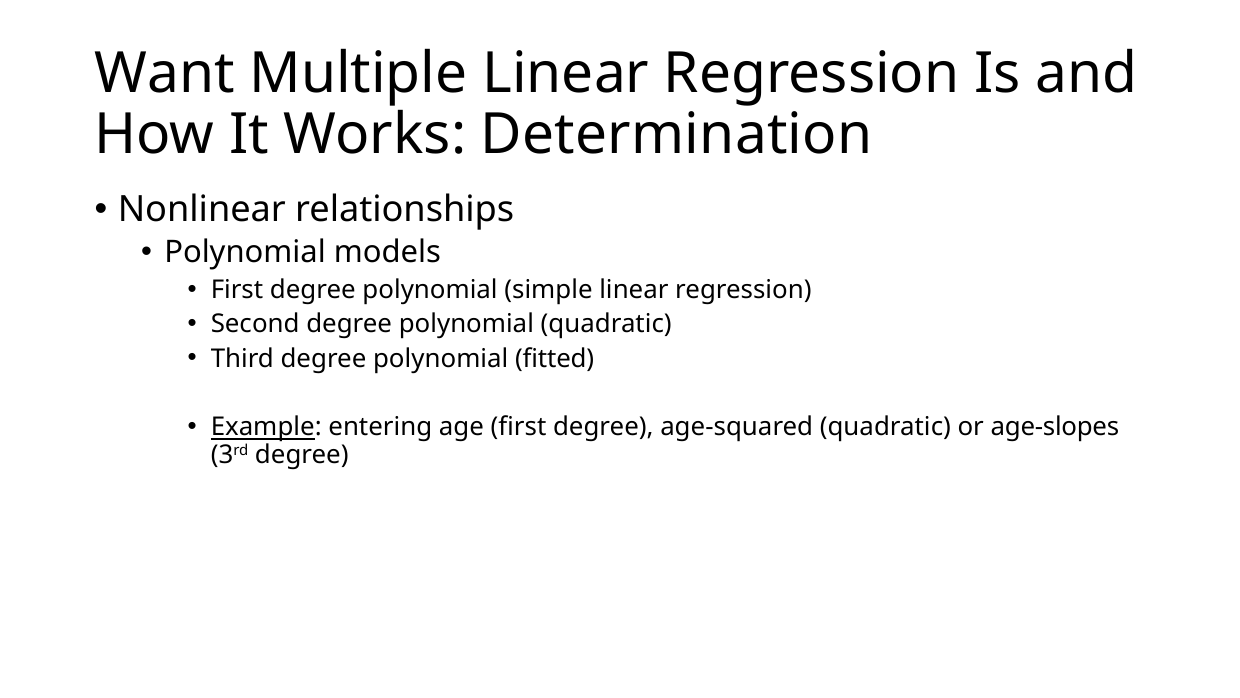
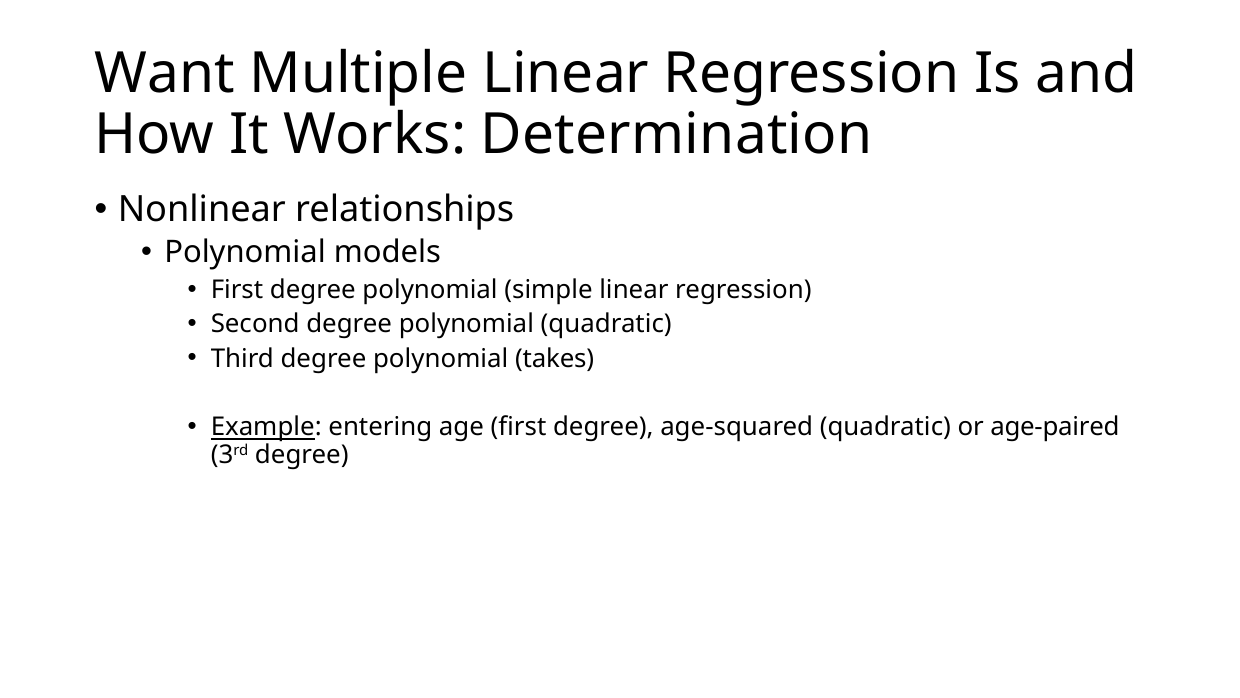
fitted: fitted -> takes
age-slopes: age-slopes -> age-paired
